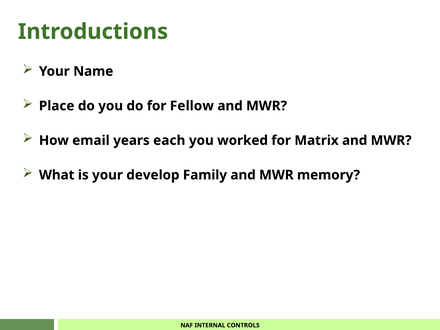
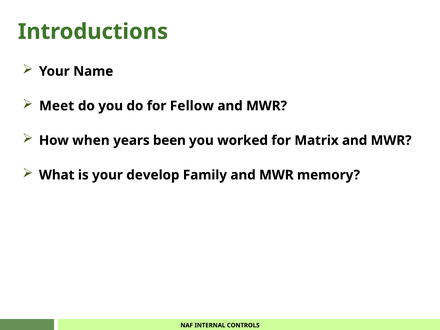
Place: Place -> Meet
email: email -> when
each: each -> been
